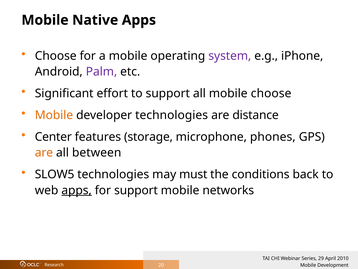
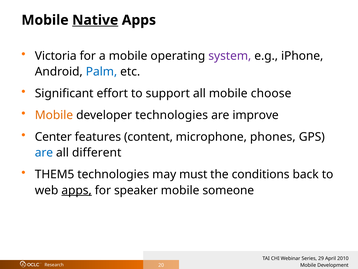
Native underline: none -> present
Choose at (56, 56): Choose -> Victoria
Palm colour: purple -> blue
distance: distance -> improve
storage: storage -> content
are at (44, 153) colour: orange -> blue
between: between -> different
SLOW5: SLOW5 -> THEM5
for support: support -> speaker
networks: networks -> someone
